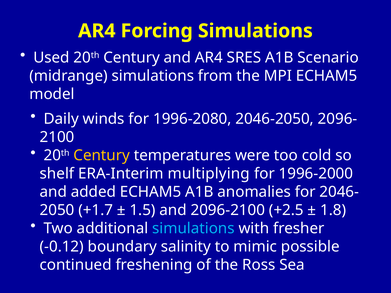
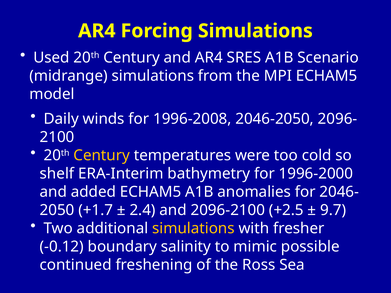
1996-2080: 1996-2080 -> 1996-2008
multiplying: multiplying -> bathymetry
1.5: 1.5 -> 2.4
1.8: 1.8 -> 9.7
simulations at (193, 229) colour: light blue -> yellow
